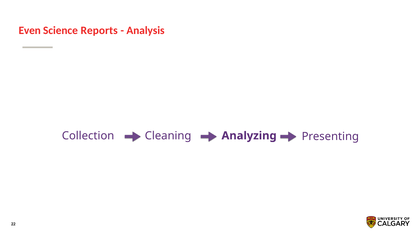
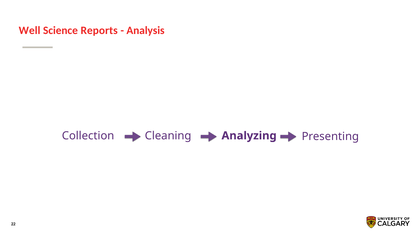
Even: Even -> Well
